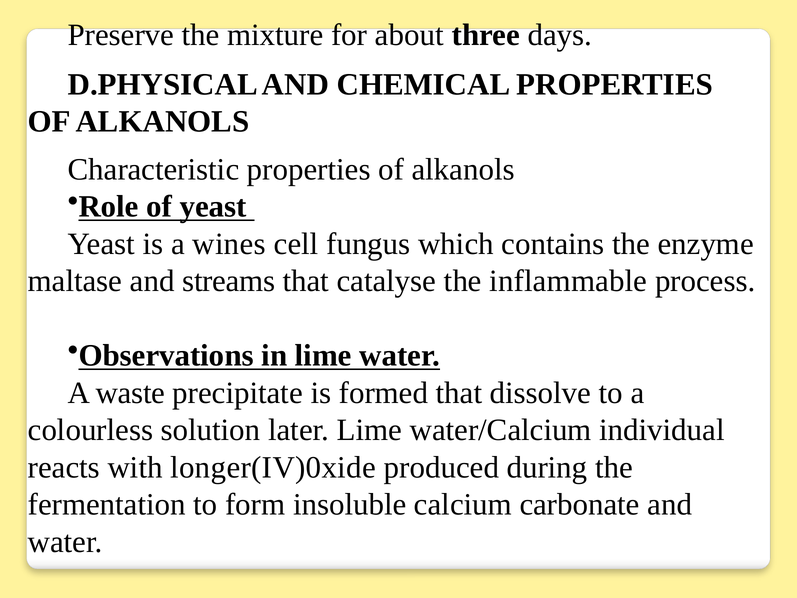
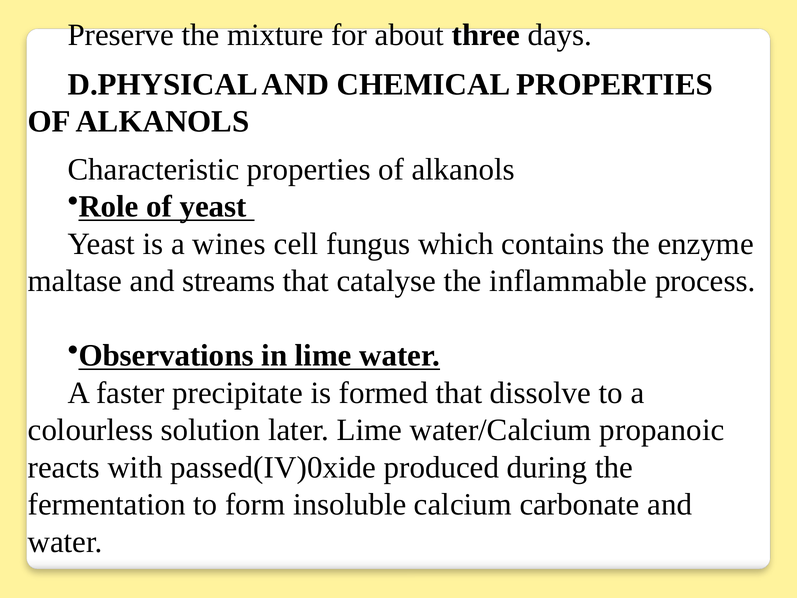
waste: waste -> faster
individual: individual -> propanoic
longer(IV)0xide: longer(IV)0xide -> passed(IV)0xide
